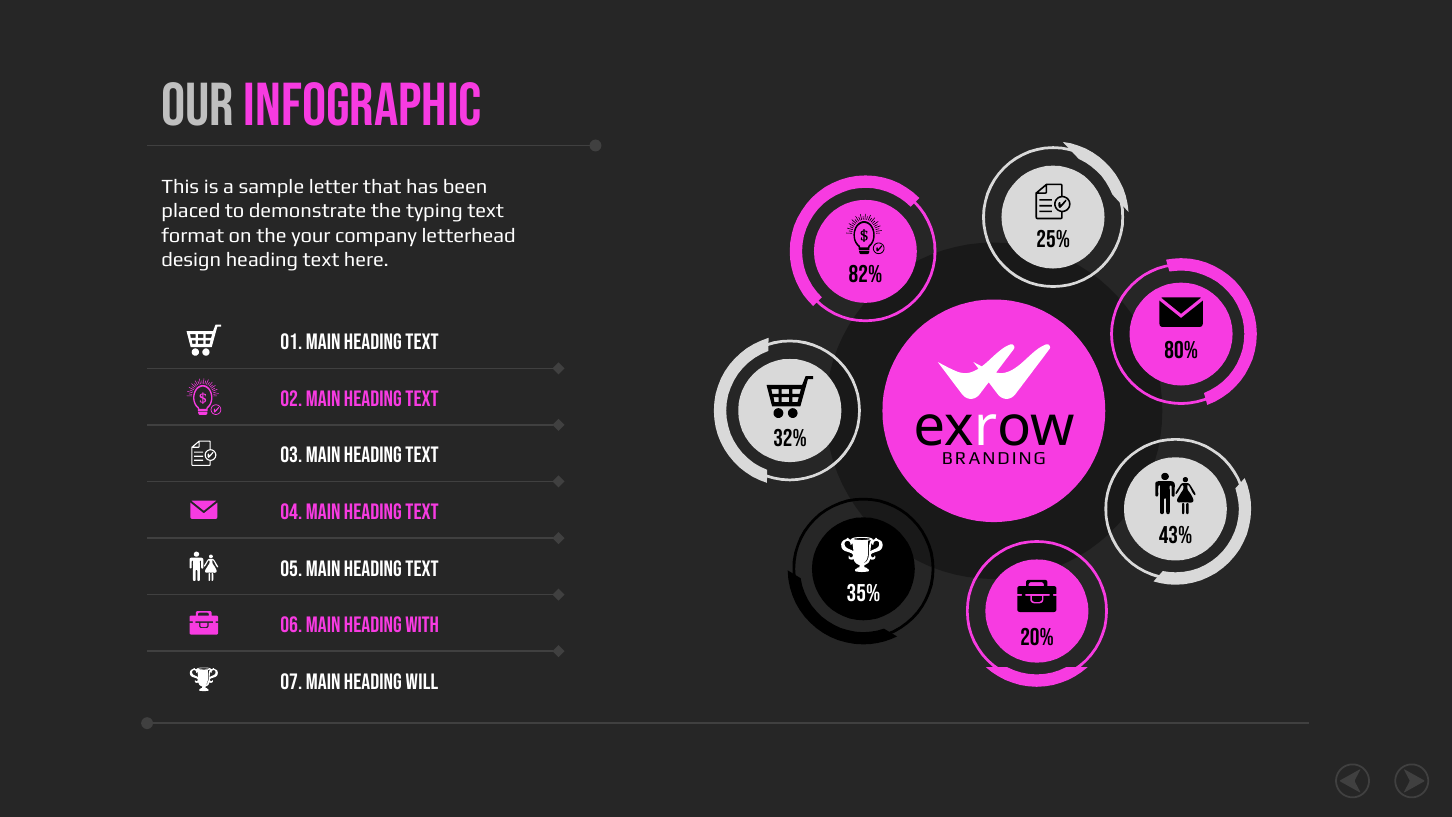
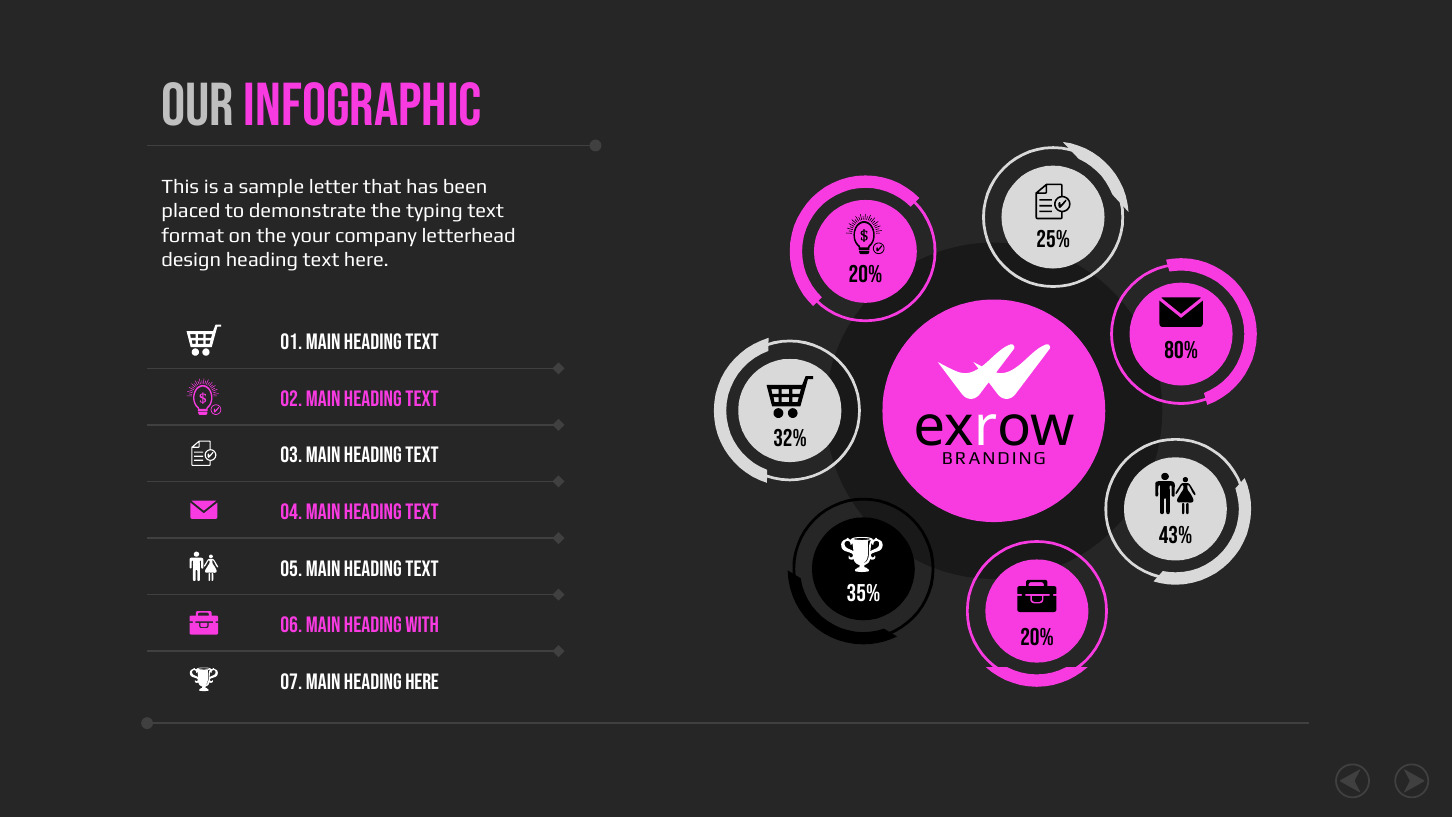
82% at (866, 275): 82% -> 20%
heading will: will -> here
